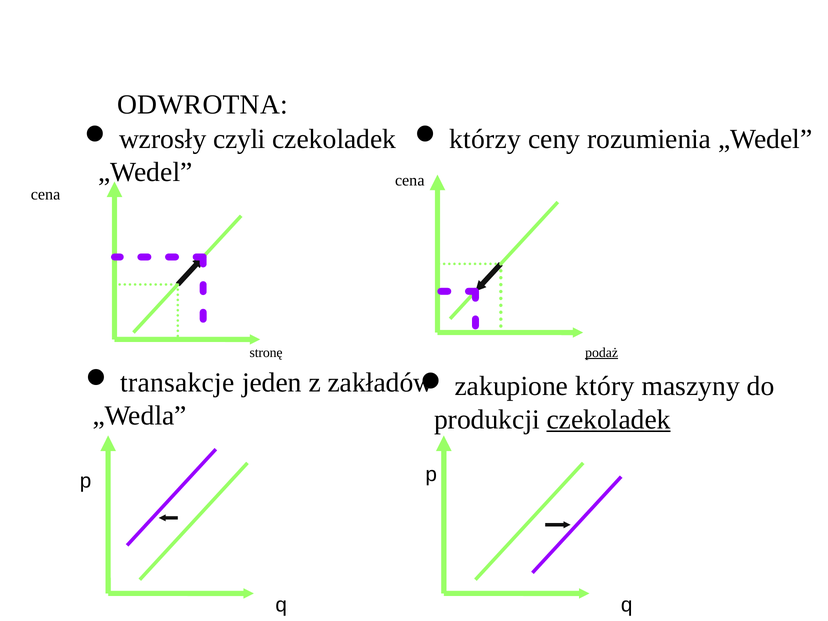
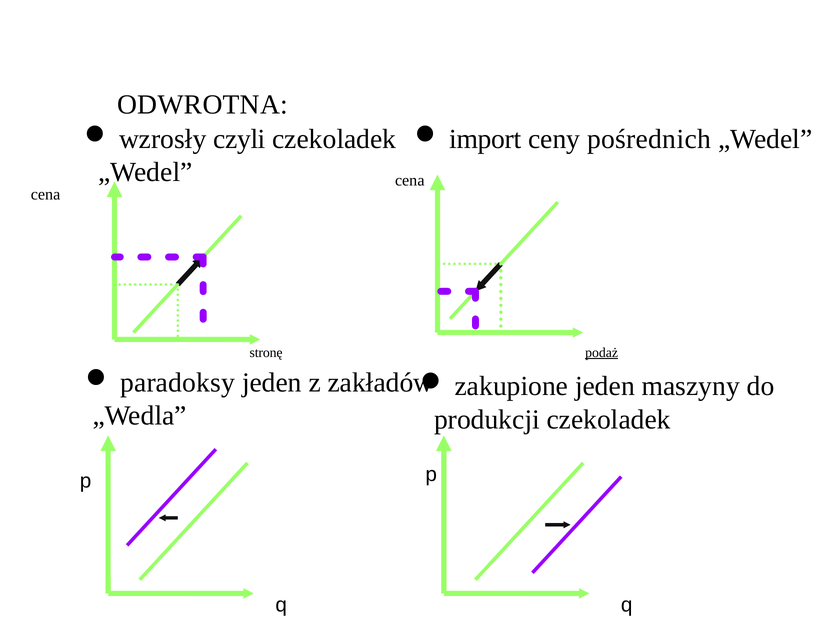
którzy: którzy -> import
rozumienia: rozumienia -> pośrednich
transakcje: transakcje -> paradoksy
zakupione który: który -> jeden
czekoladek at (609, 419) underline: present -> none
